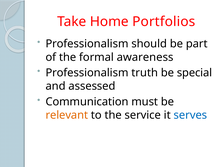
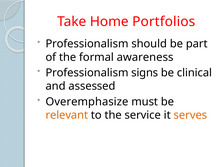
truth: truth -> signs
special: special -> clinical
Communication: Communication -> Overemphasize
serves colour: blue -> orange
